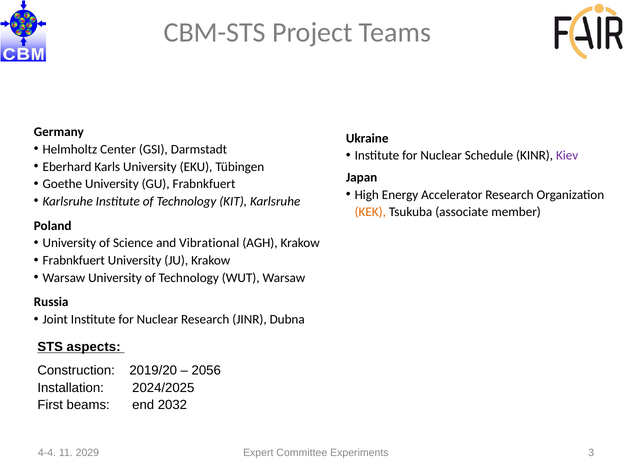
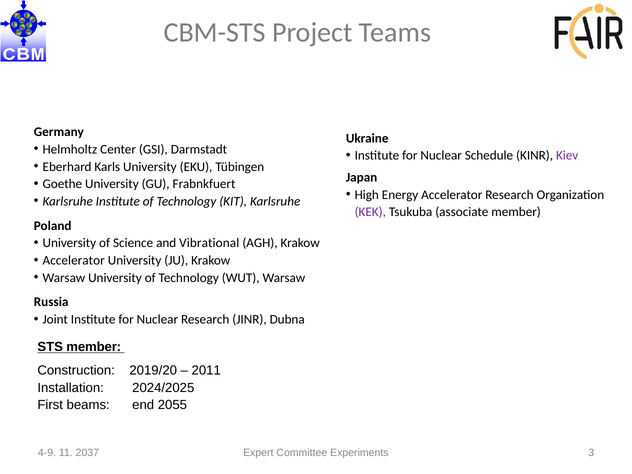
KEK colour: orange -> purple
Frabnkfuert at (74, 260): Frabnkfuert -> Accelerator
STS aspects: aspects -> member
2056: 2056 -> 2011
2032: 2032 -> 2055
4-4: 4-4 -> 4-9
2029: 2029 -> 2037
